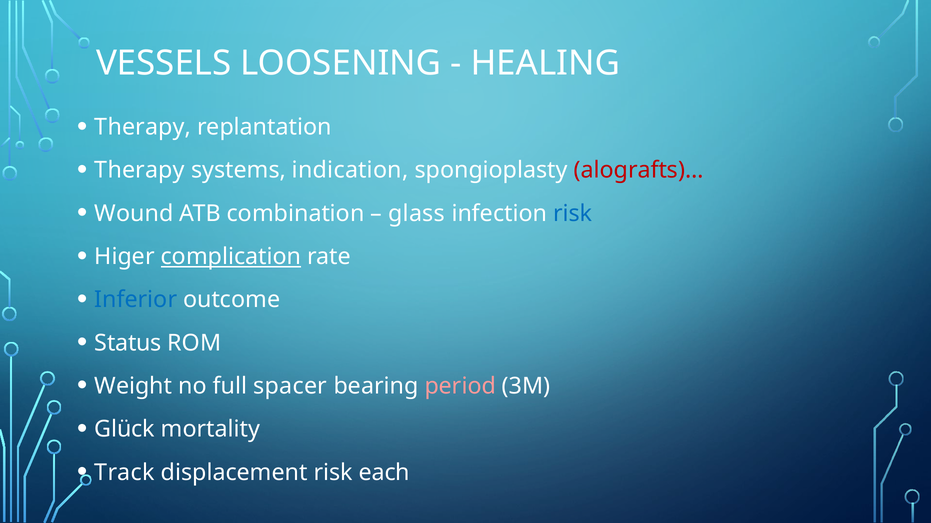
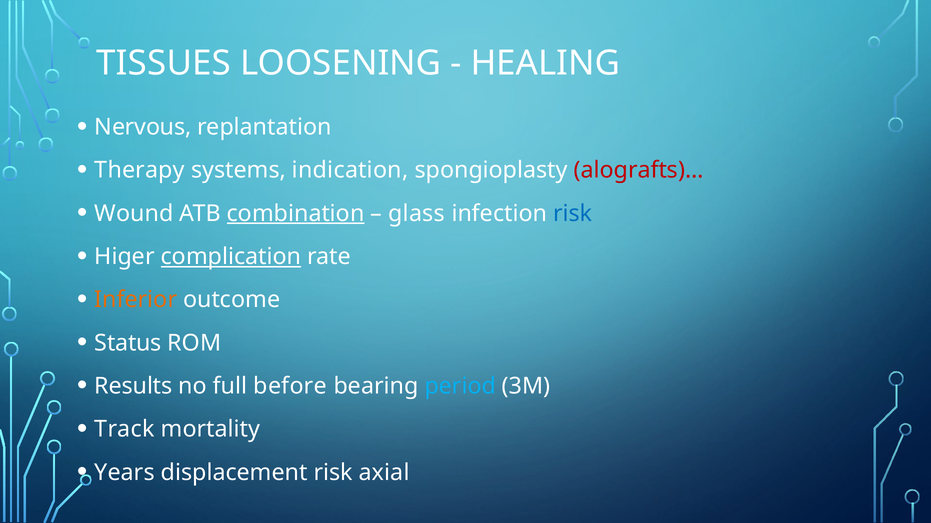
VESSELS: VESSELS -> TISSUES
Therapy at (143, 127): Therapy -> Nervous
combination underline: none -> present
Inferior colour: blue -> orange
Weight: Weight -> Results
spacer: spacer -> before
period colour: pink -> light blue
Glück: Glück -> Track
Track: Track -> Years
each: each -> axial
